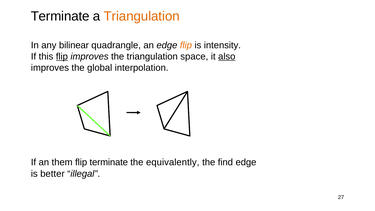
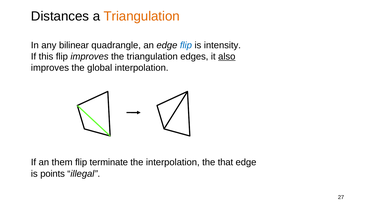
Terminate at (60, 16): Terminate -> Distances
flip at (186, 45) colour: orange -> blue
flip at (62, 56) underline: present -> none
space: space -> edges
the equivalently: equivalently -> interpolation
find: find -> that
better: better -> points
